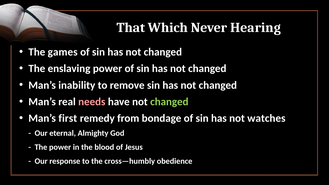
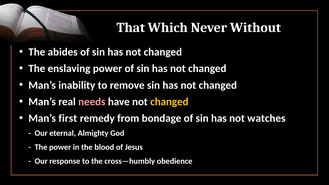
Hearing: Hearing -> Without
games: games -> abides
changed at (169, 102) colour: light green -> yellow
